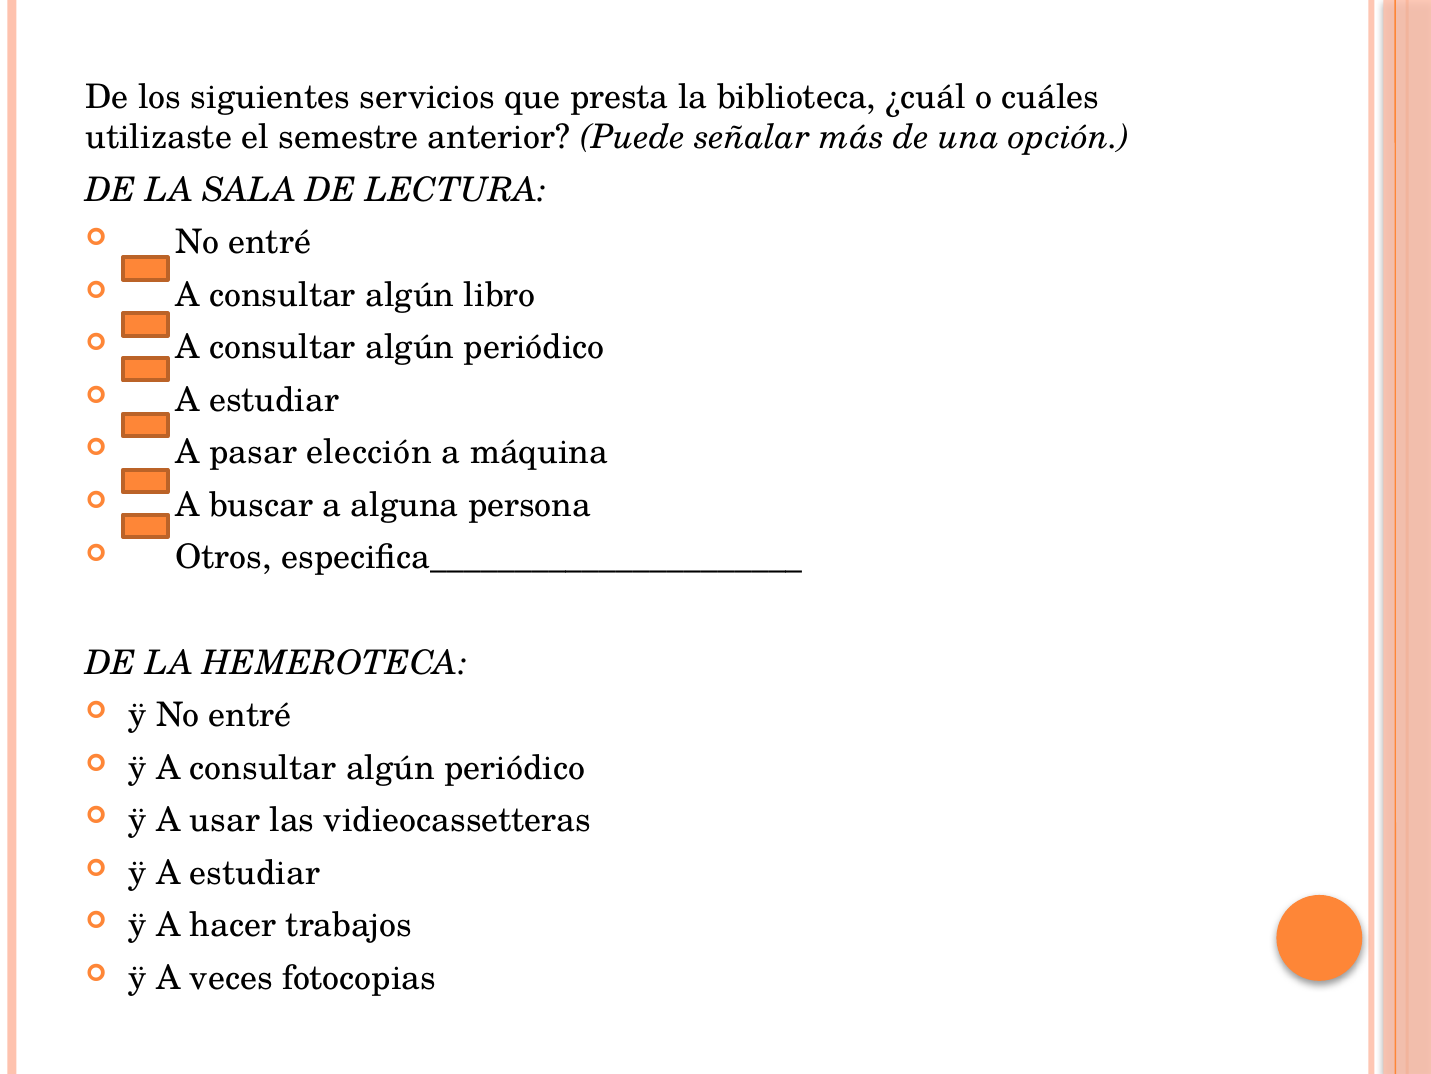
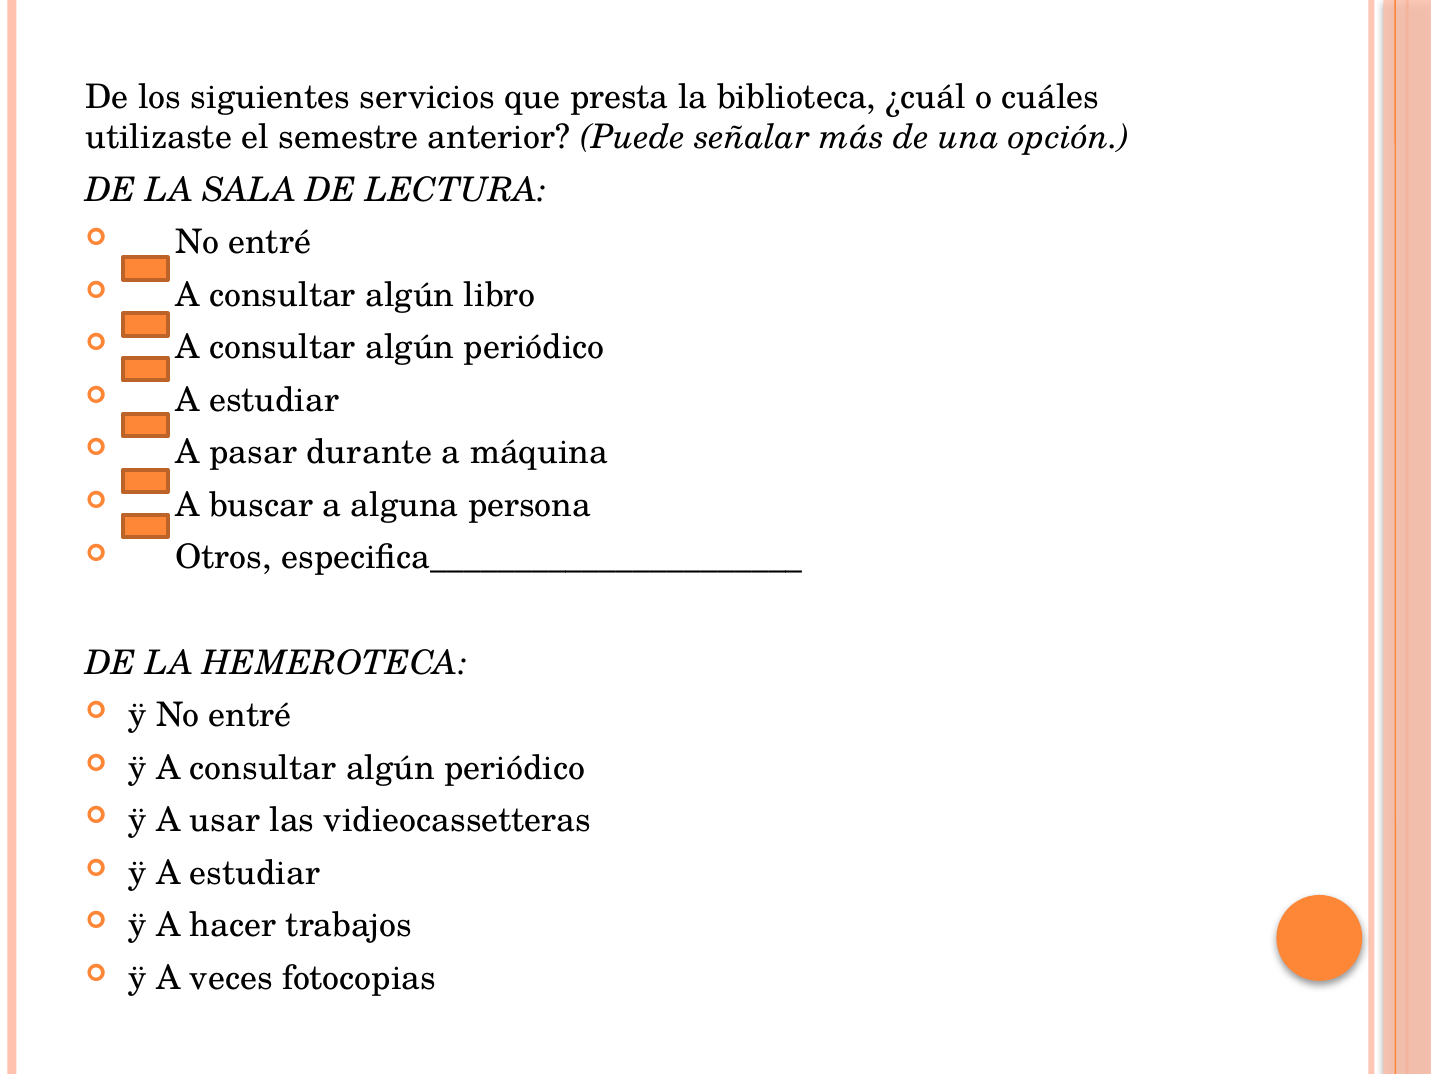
elección: elección -> durante
